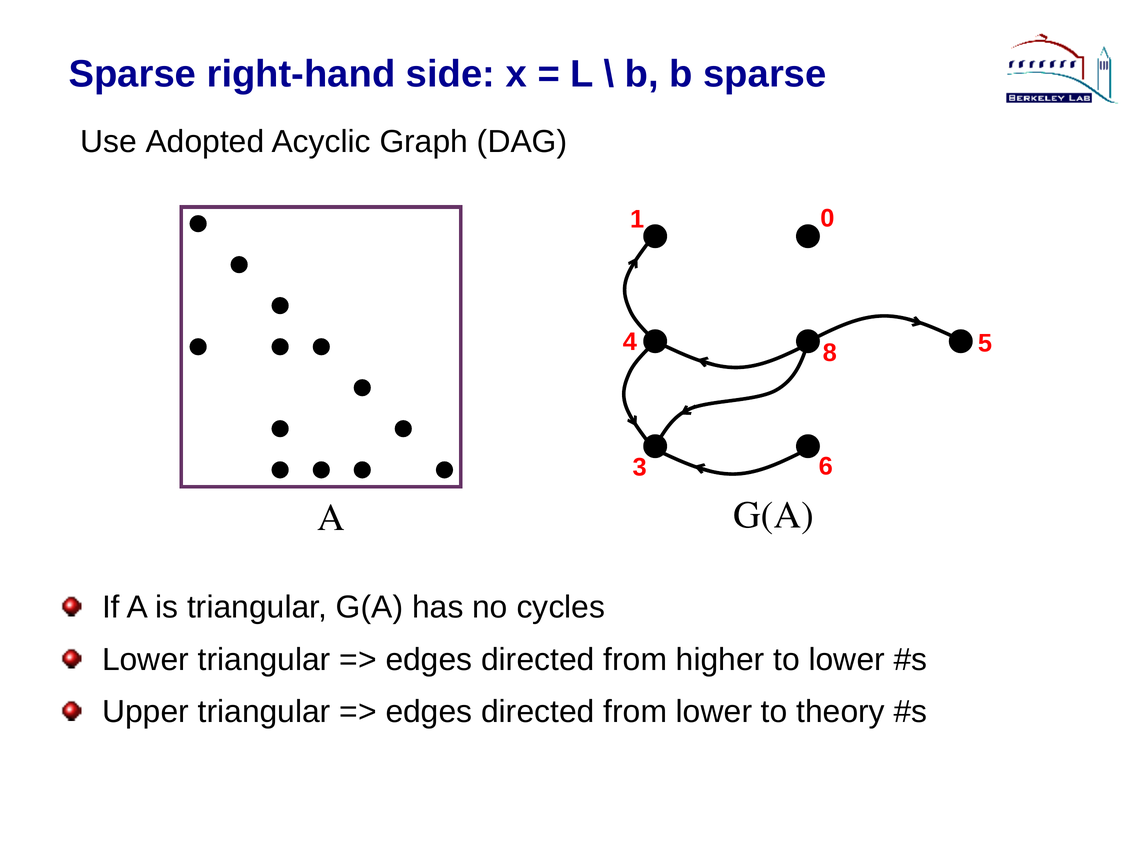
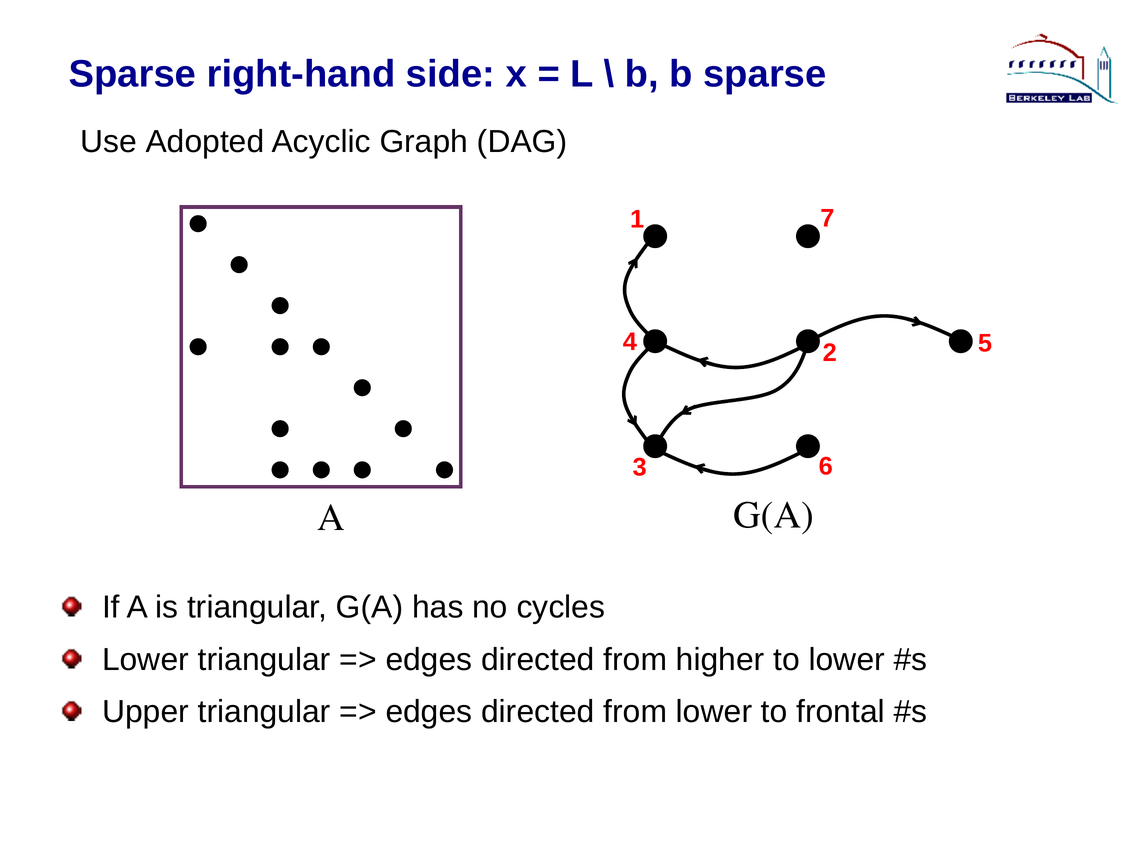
0: 0 -> 7
8: 8 -> 2
theory: theory -> frontal
